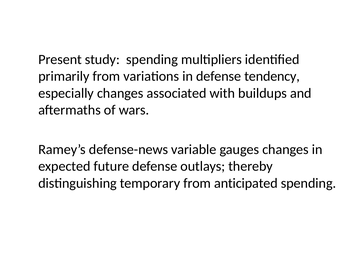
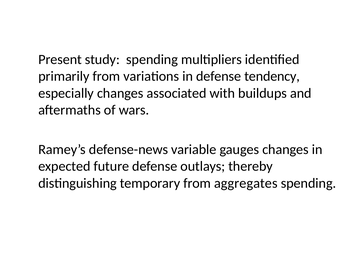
anticipated: anticipated -> aggregates
